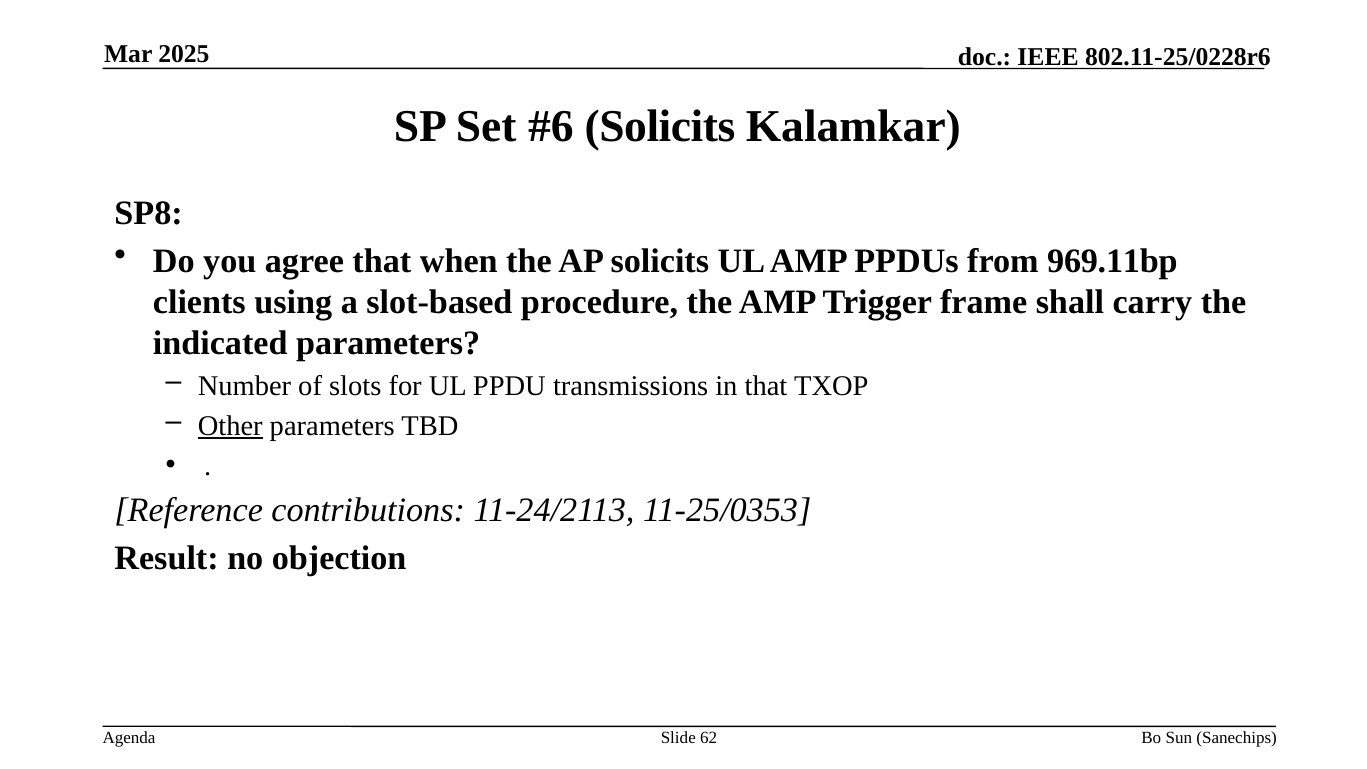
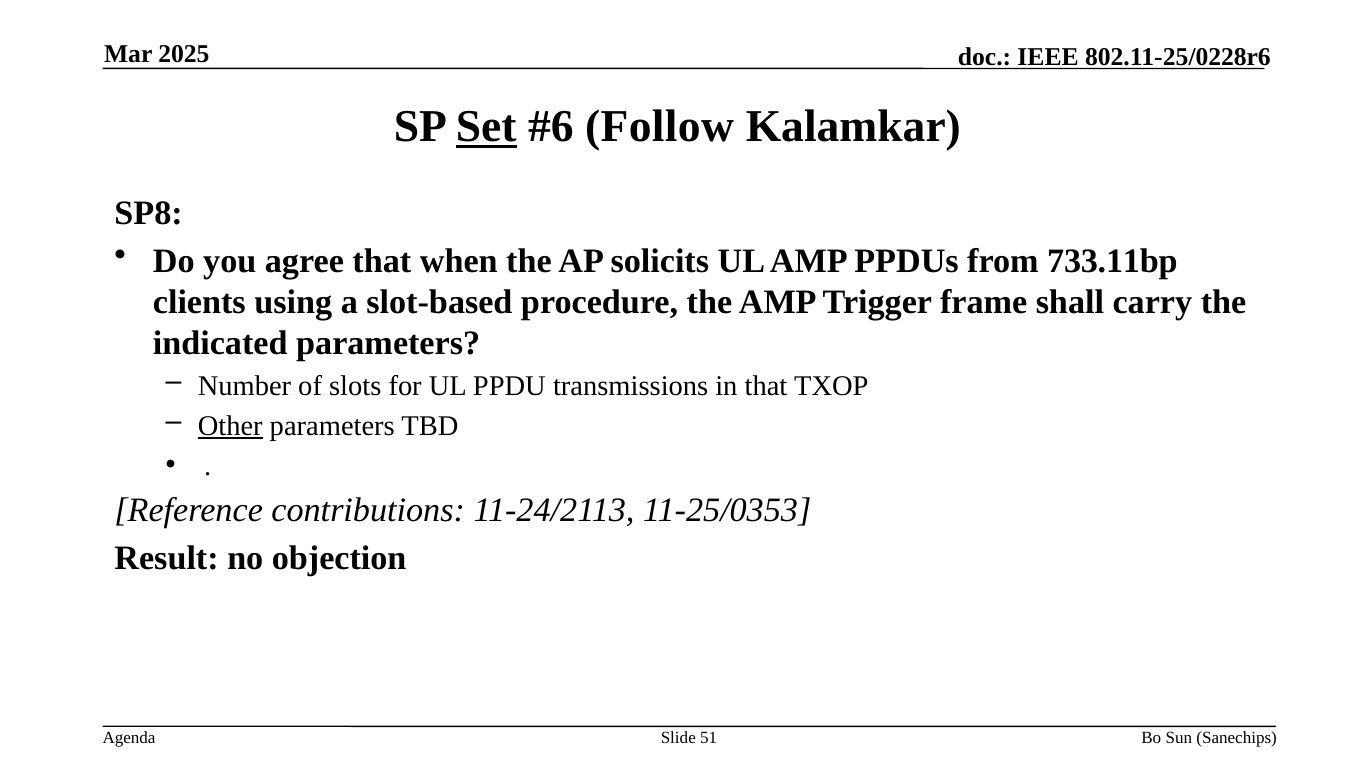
Set underline: none -> present
Solicits at (660, 127): Solicits -> Follow
969.11bp: 969.11bp -> 733.11bp
62: 62 -> 51
